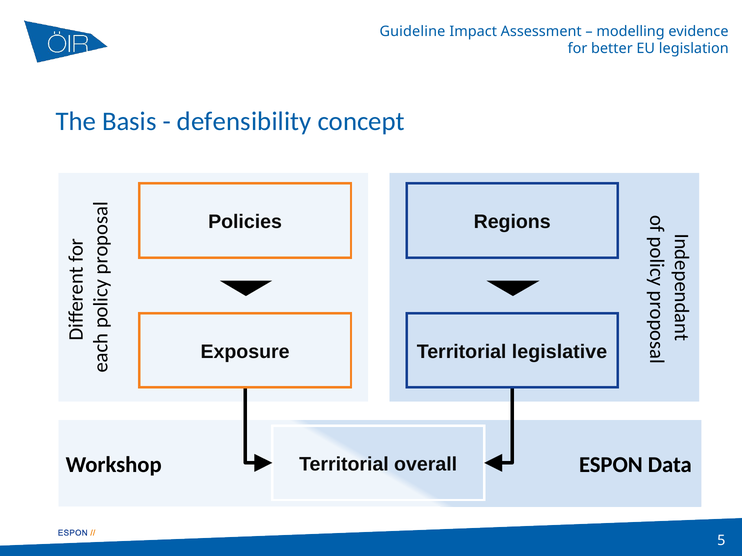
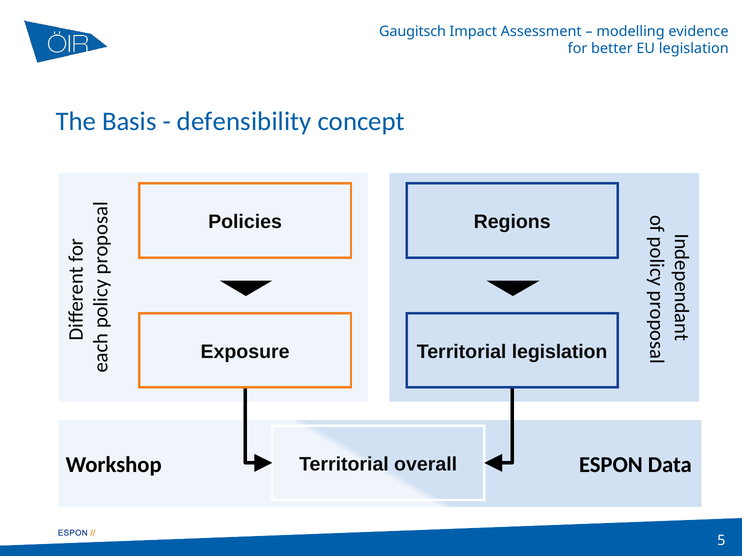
Guideline: Guideline -> Gaugitsch
Territorial legislative: legislative -> legislation
